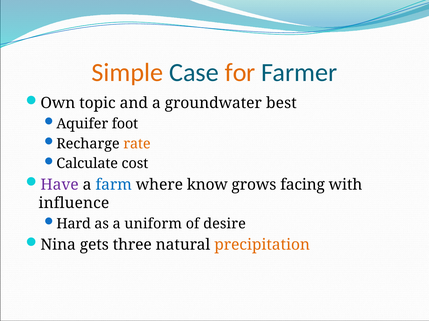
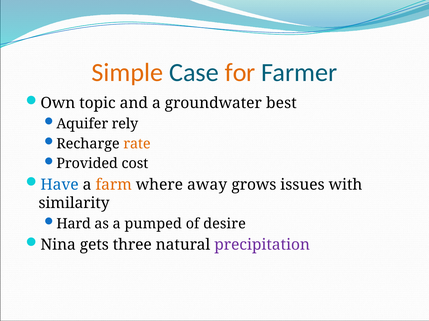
foot: foot -> rely
Calculate: Calculate -> Provided
Have colour: purple -> blue
farm colour: blue -> orange
know: know -> away
facing: facing -> issues
influence: influence -> similarity
uniform: uniform -> pumped
precipitation colour: orange -> purple
